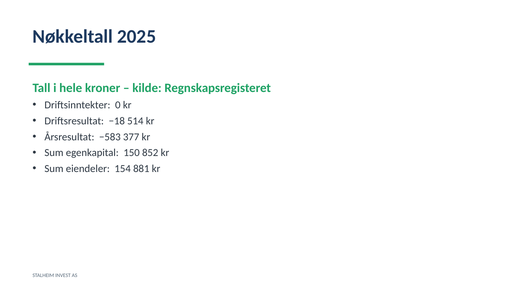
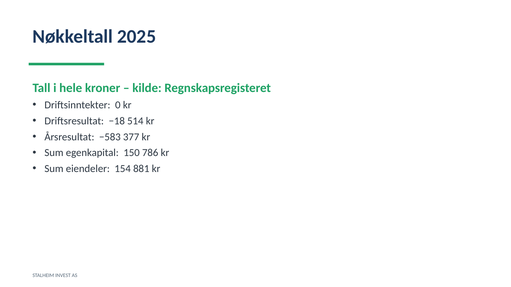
852: 852 -> 786
